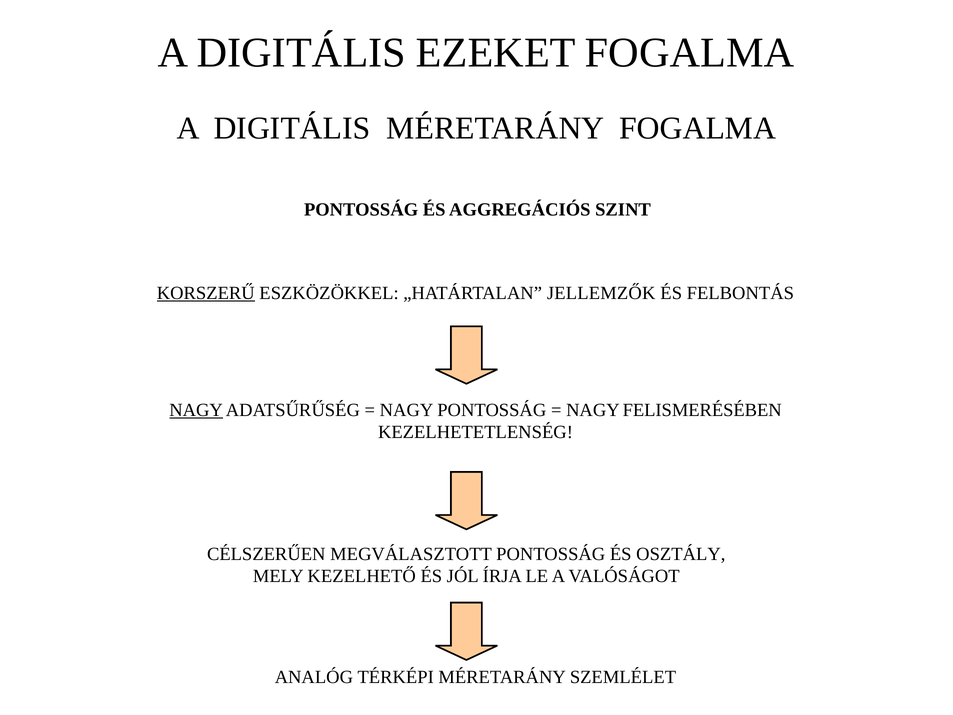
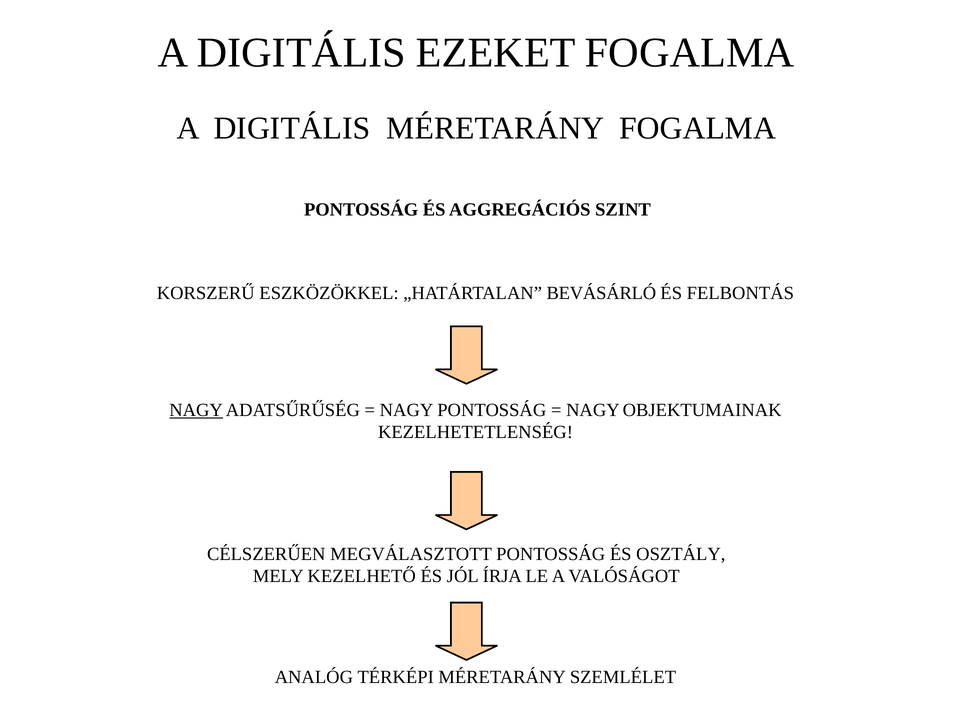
KORSZERŰ underline: present -> none
JELLEMZŐK: JELLEMZŐK -> BEVÁSÁRLÓ
FELISMERÉSÉBEN: FELISMERÉSÉBEN -> OBJEKTUMAINAK
